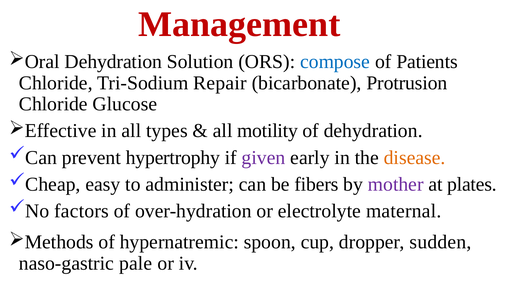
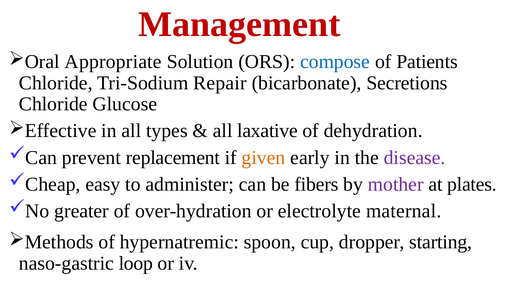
Dehydration at (113, 62): Dehydration -> Appropriate
Protrusion: Protrusion -> Secretions
motility: motility -> laxative
hypertrophy: hypertrophy -> replacement
given colour: purple -> orange
disease colour: orange -> purple
factors: factors -> greater
sudden: sudden -> starting
pale: pale -> loop
